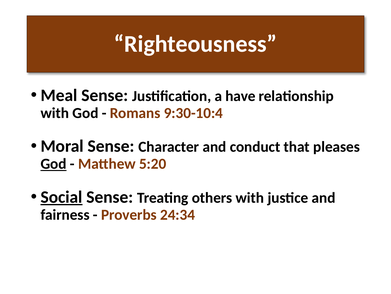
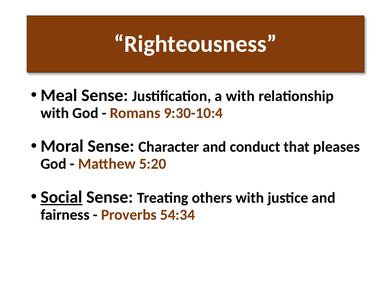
a have: have -> with
God at (54, 163) underline: present -> none
24:34: 24:34 -> 54:34
